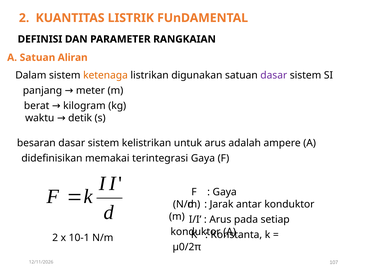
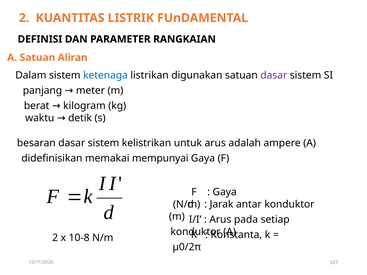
ketenaga colour: orange -> blue
terintegrasi: terintegrasi -> mempunyai
10-1: 10-1 -> 10-8
